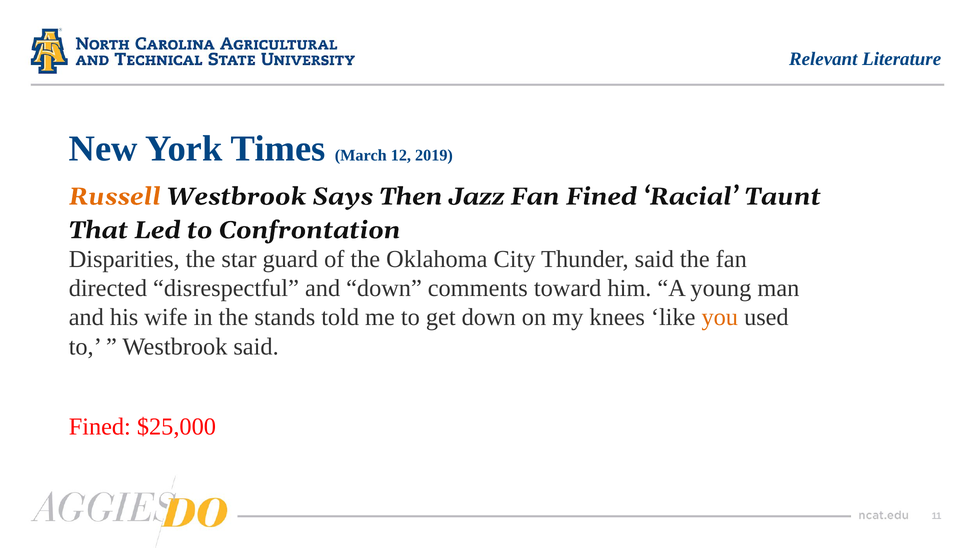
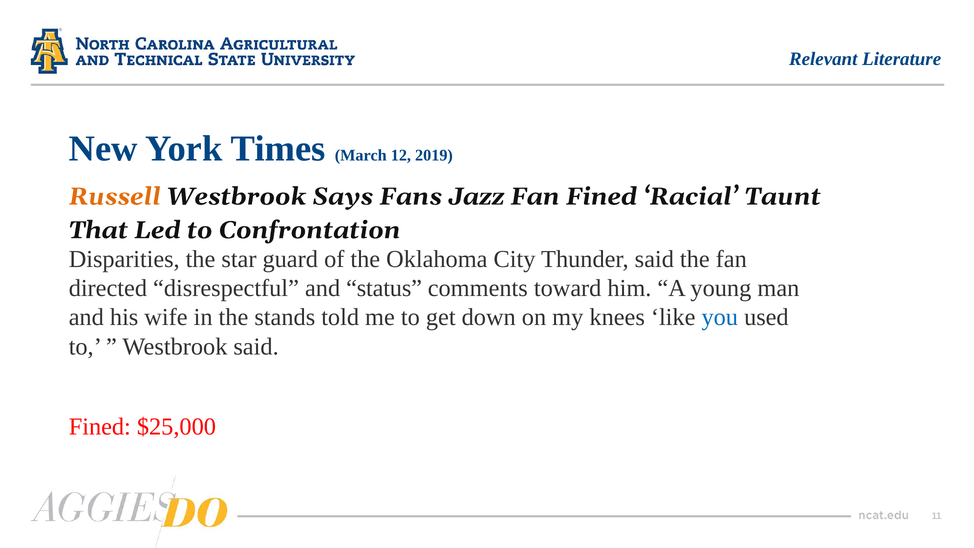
Then: Then -> Fans
and down: down -> status
you colour: orange -> blue
